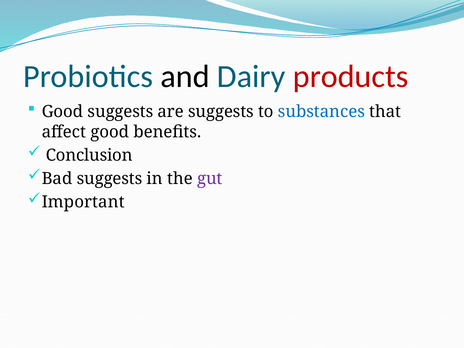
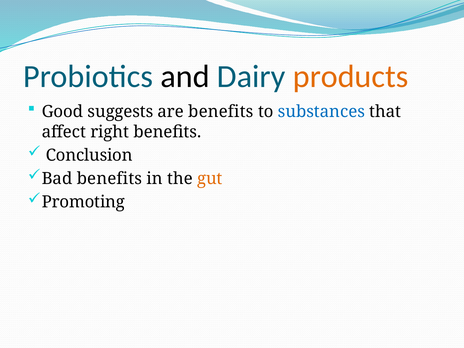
products colour: red -> orange
are suggests: suggests -> benefits
affect good: good -> right
Bad suggests: suggests -> benefits
gut colour: purple -> orange
Important: Important -> Promoting
